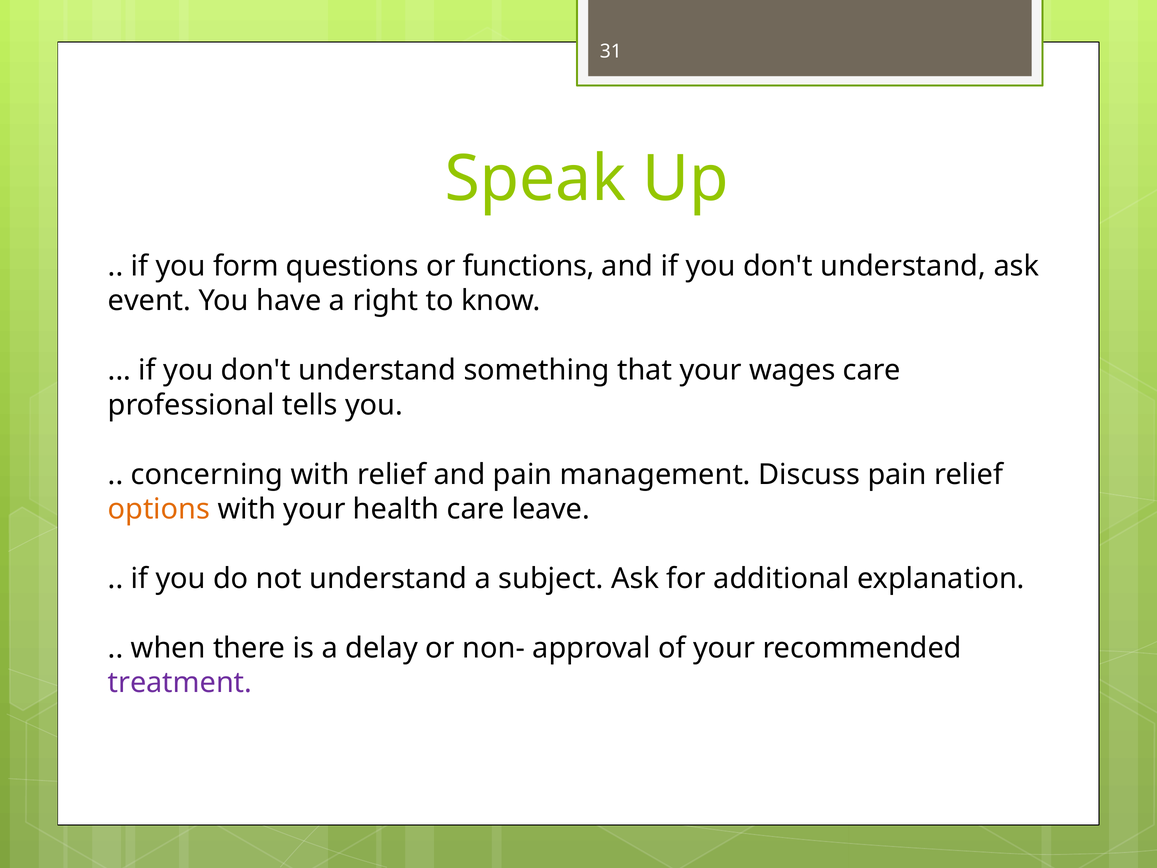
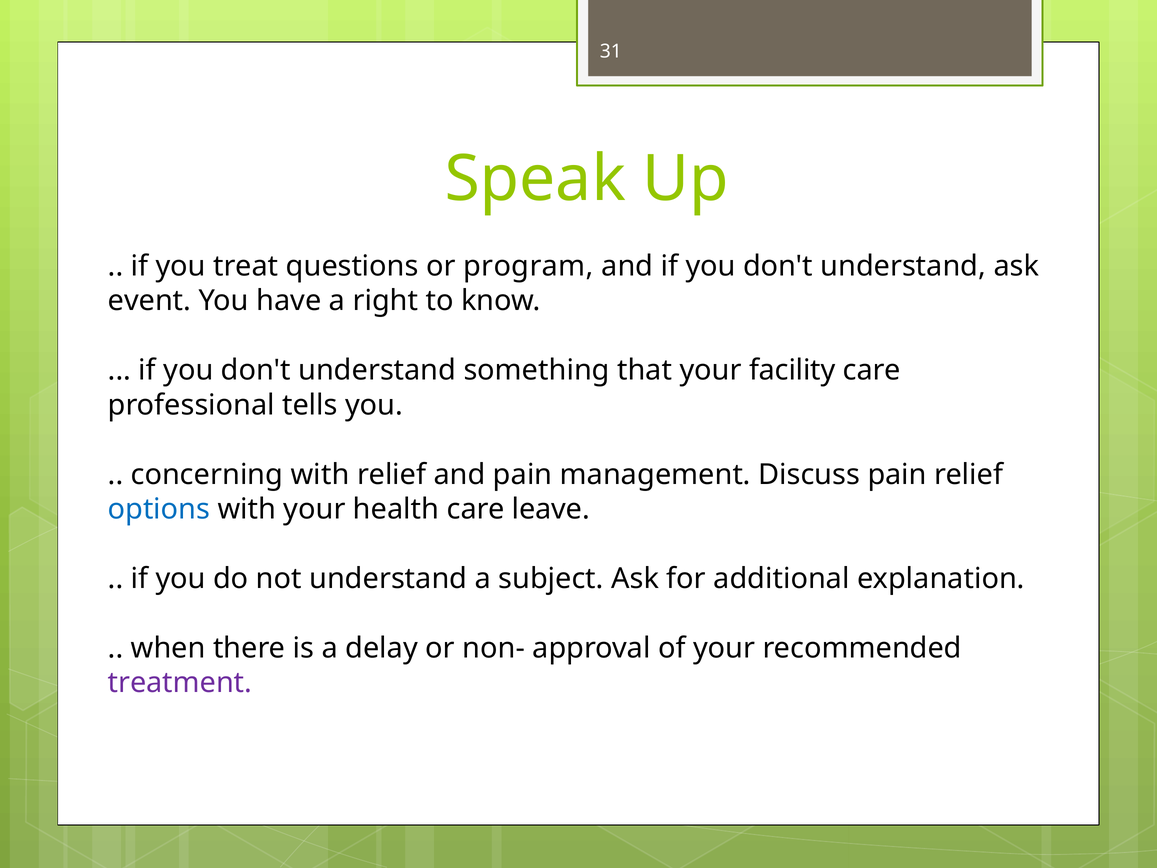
form: form -> treat
functions: functions -> program
wages: wages -> facility
options colour: orange -> blue
